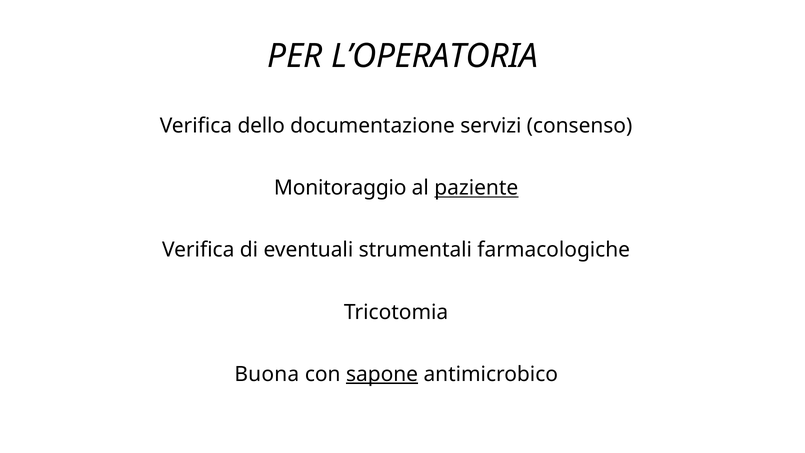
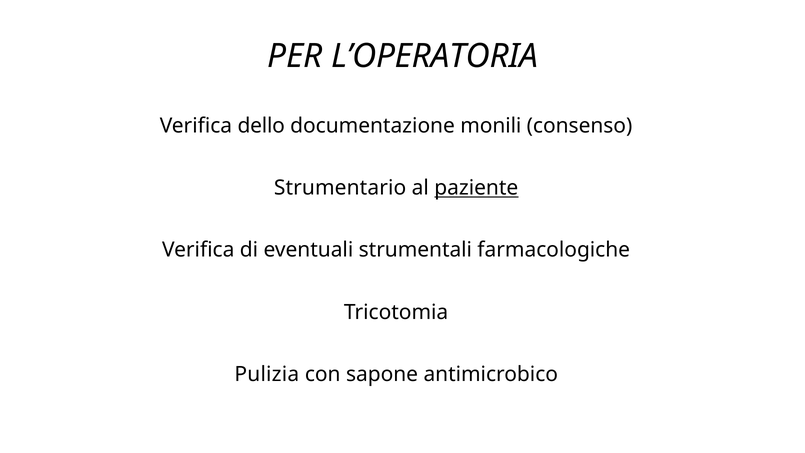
servizi: servizi -> monili
Monitoraggio: Monitoraggio -> Strumentario
Buona: Buona -> Pulizia
sapone underline: present -> none
